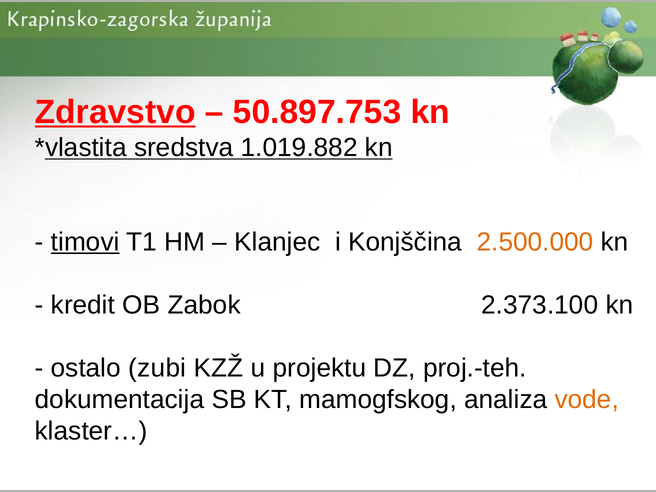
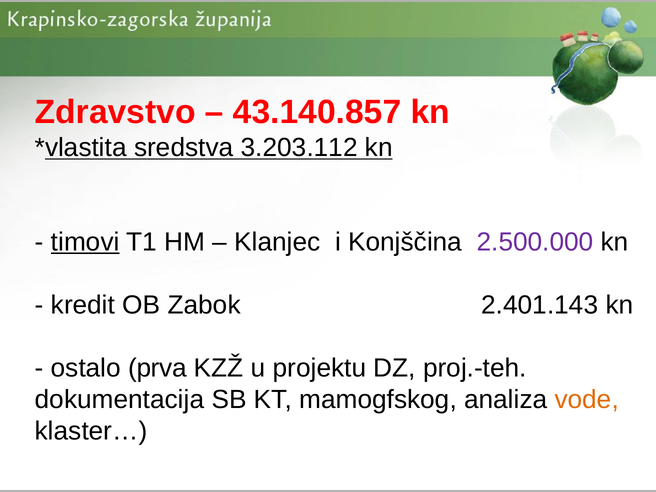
Zdravstvo underline: present -> none
50.897.753: 50.897.753 -> 43.140.857
1.019.882: 1.019.882 -> 3.203.112
2.500.000 colour: orange -> purple
2.373.100: 2.373.100 -> 2.401.143
zubi: zubi -> prva
